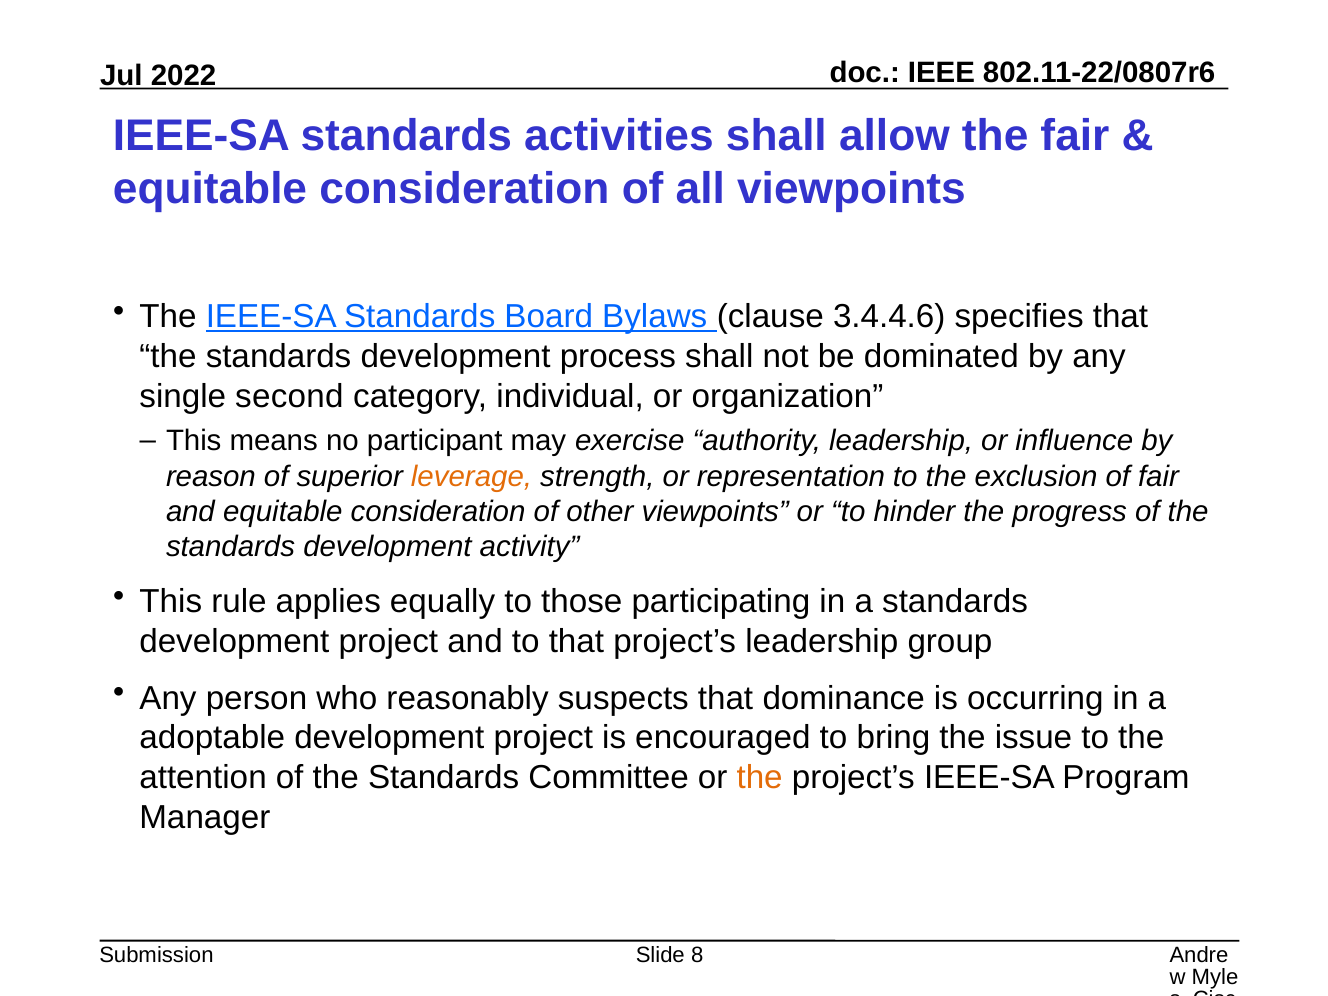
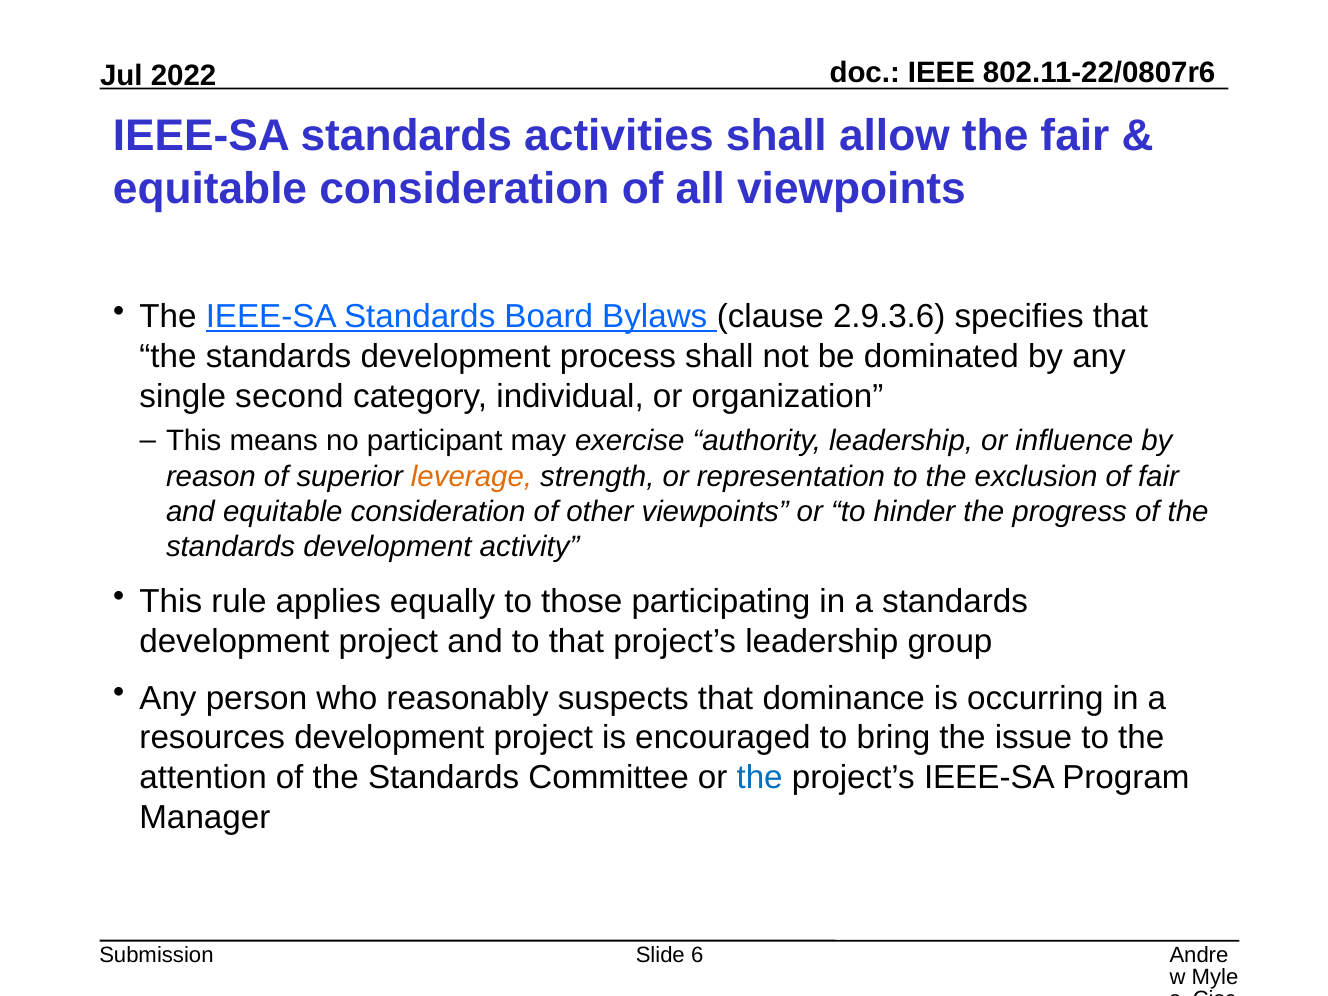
3.4.4.6: 3.4.4.6 -> 2.9.3.6
adoptable: adoptable -> resources
the at (760, 778) colour: orange -> blue
8: 8 -> 6
